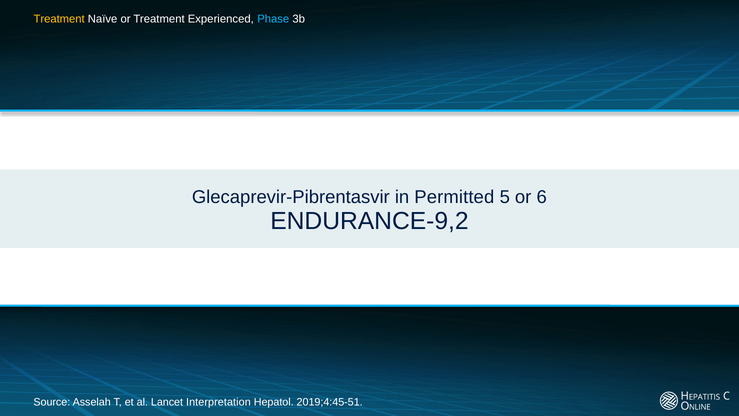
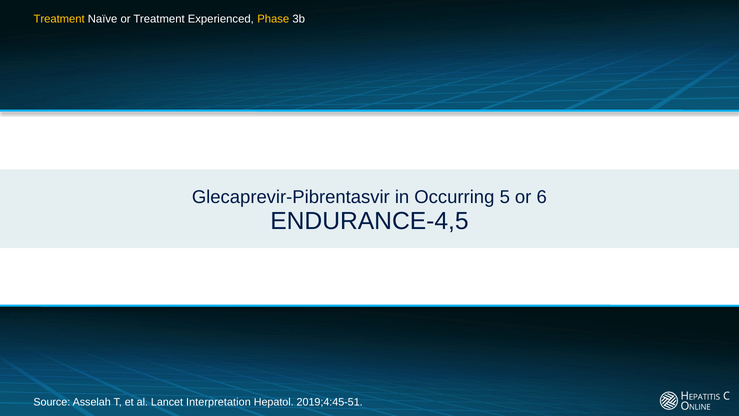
Phase colour: light blue -> yellow
Permitted: Permitted -> Occurring
ENDURANCE-9,2: ENDURANCE-9,2 -> ENDURANCE-4,5
